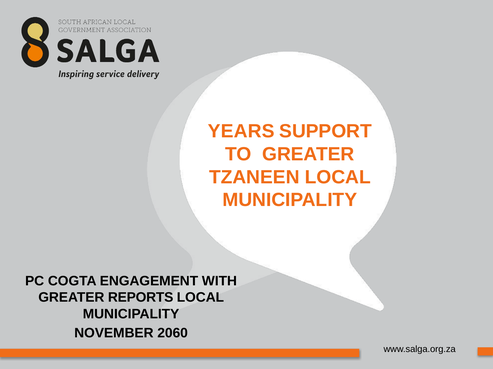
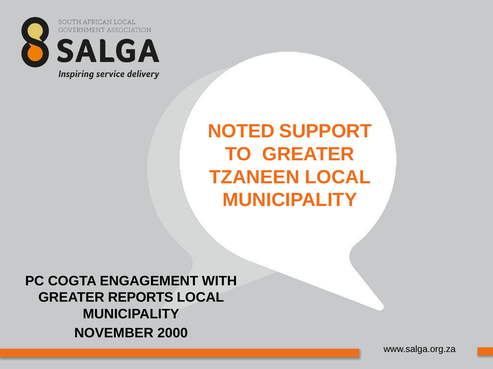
YEARS: YEARS -> NOTED
2060: 2060 -> 2000
